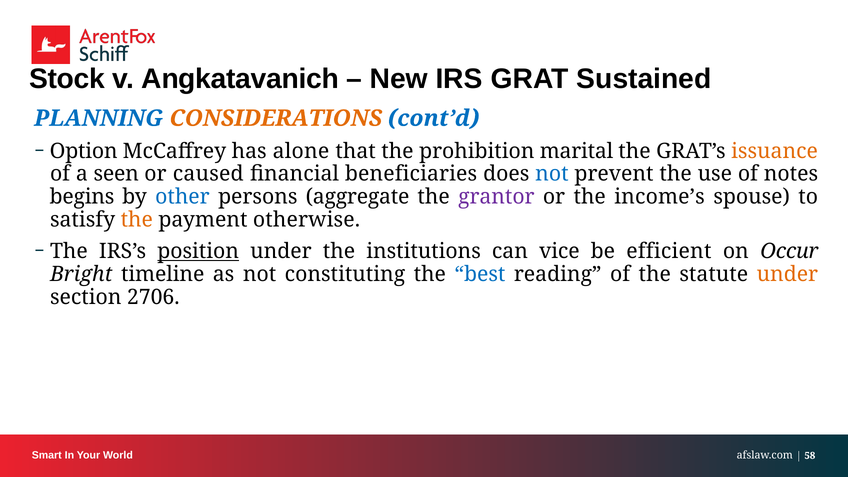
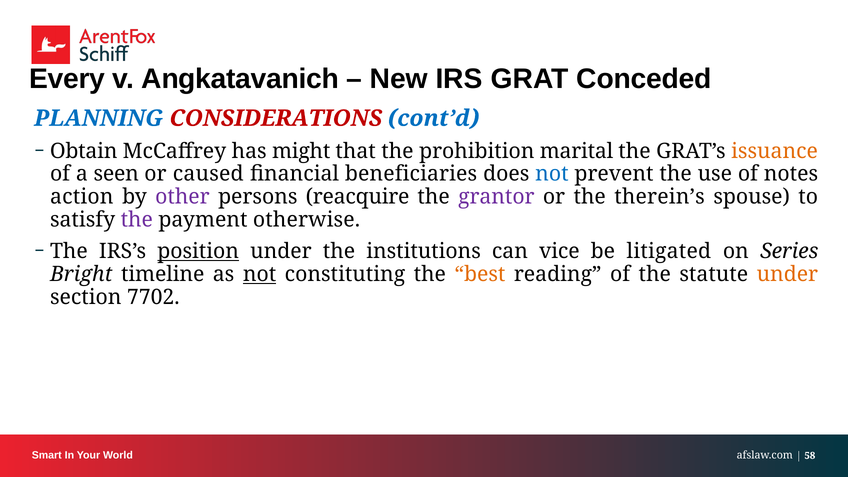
Stock: Stock -> Every
Sustained: Sustained -> Conceded
CONSIDERATIONS colour: orange -> red
Option: Option -> Obtain
alone: alone -> might
begins: begins -> action
other colour: blue -> purple
aggregate: aggregate -> reacquire
income’s: income’s -> therein’s
the at (137, 220) colour: orange -> purple
efficient: efficient -> litigated
Occur: Occur -> Series
not at (260, 274) underline: none -> present
best colour: blue -> orange
2706: 2706 -> 7702
